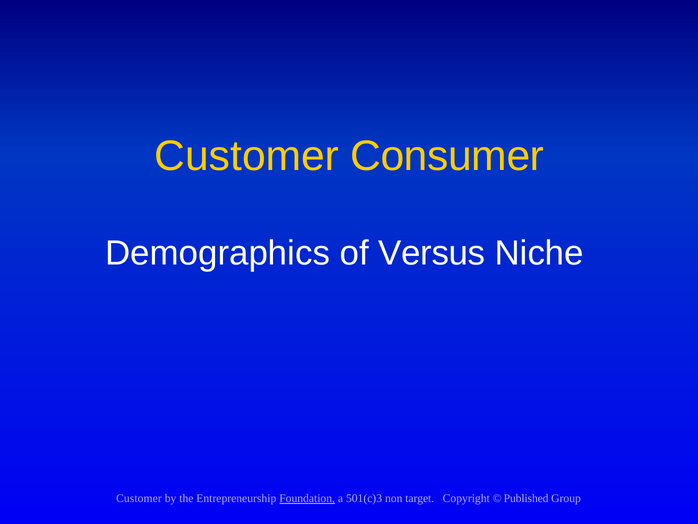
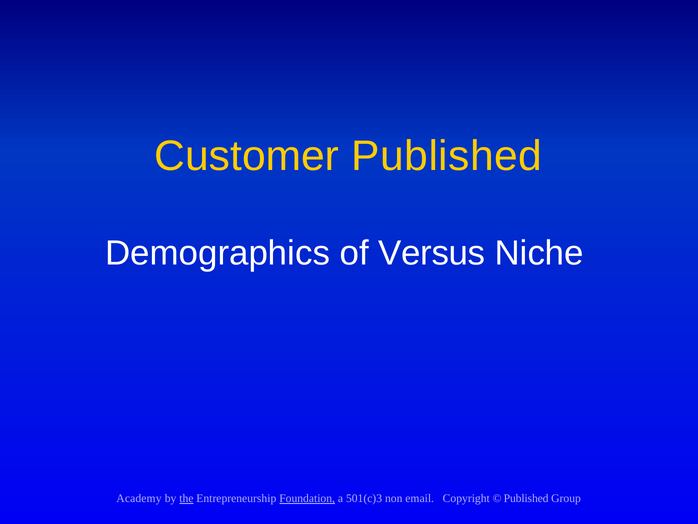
Customer Consumer: Consumer -> Published
Customer at (139, 498): Customer -> Academy
the underline: none -> present
target: target -> email
